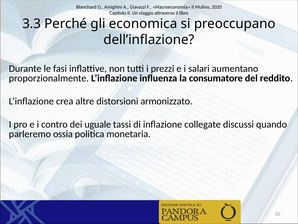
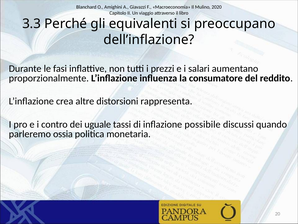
economica: economica -> equivalenti
armonizzato: armonizzato -> rappresenta
collegate: collegate -> possibile
